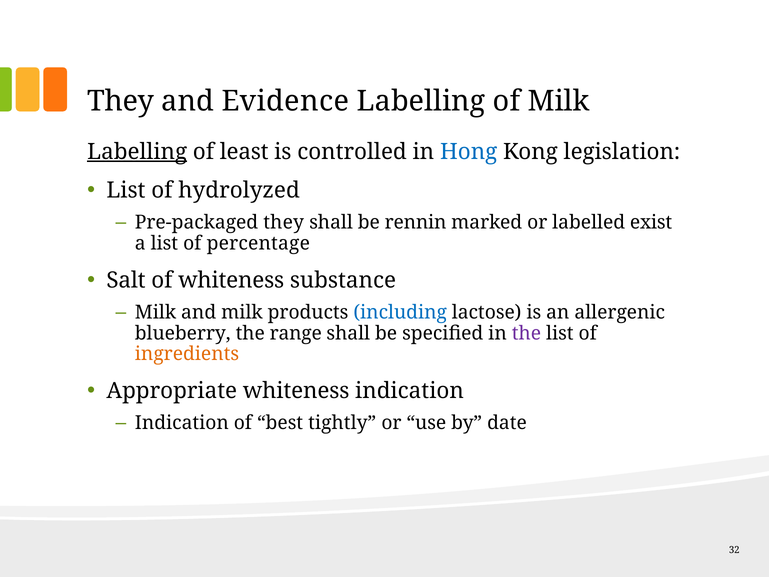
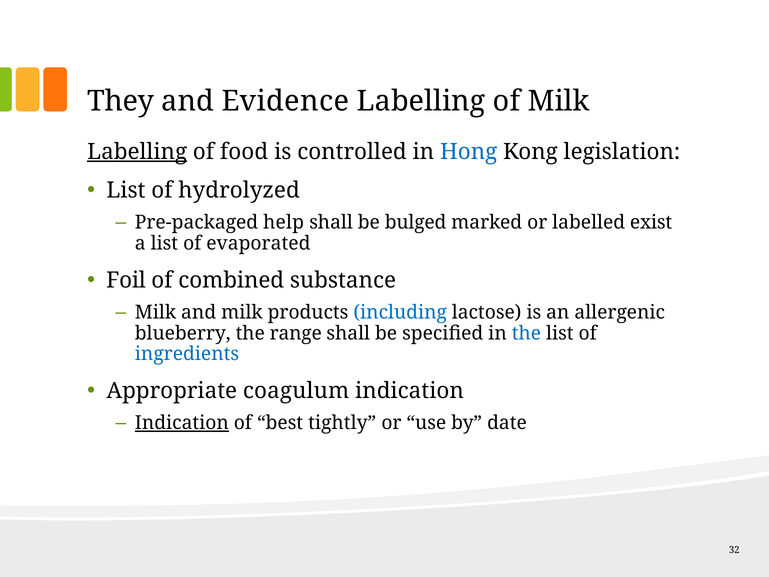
least: least -> food
Pre-packaged they: they -> help
rennin: rennin -> bulged
percentage: percentage -> evaporated
Salt: Salt -> Foil
of whiteness: whiteness -> combined
the at (526, 333) colour: purple -> blue
ingredients colour: orange -> blue
Appropriate whiteness: whiteness -> coagulum
Indication at (182, 423) underline: none -> present
